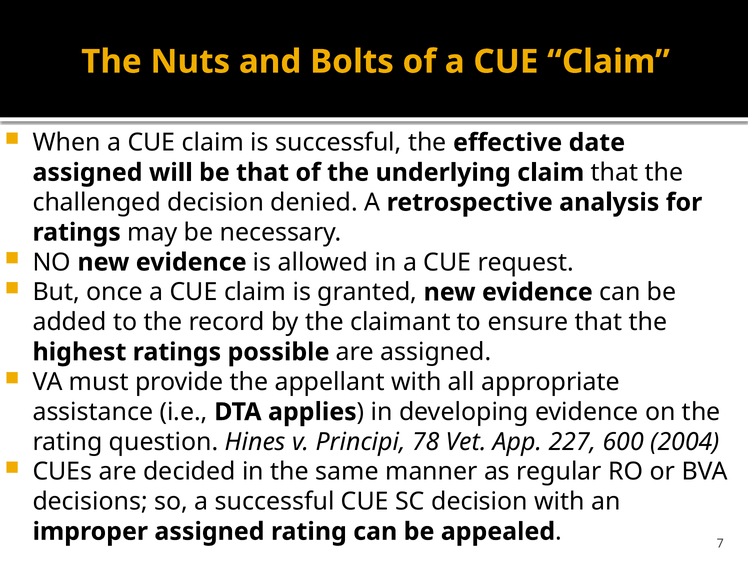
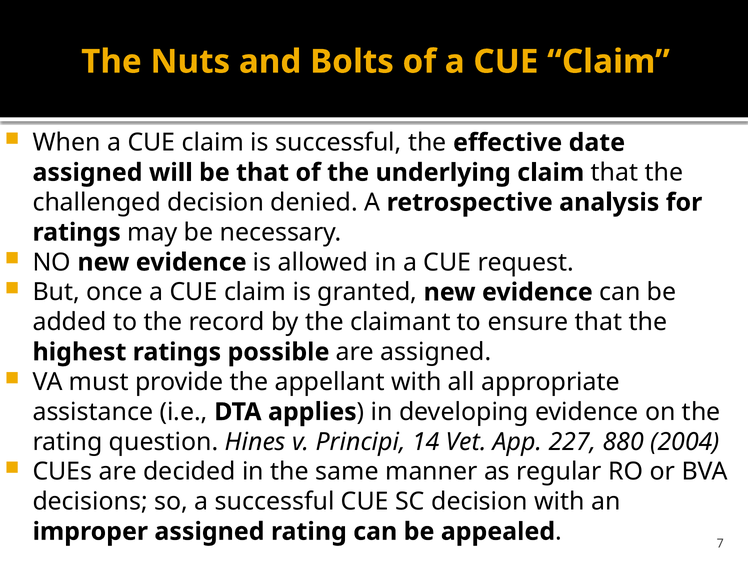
78: 78 -> 14
600: 600 -> 880
